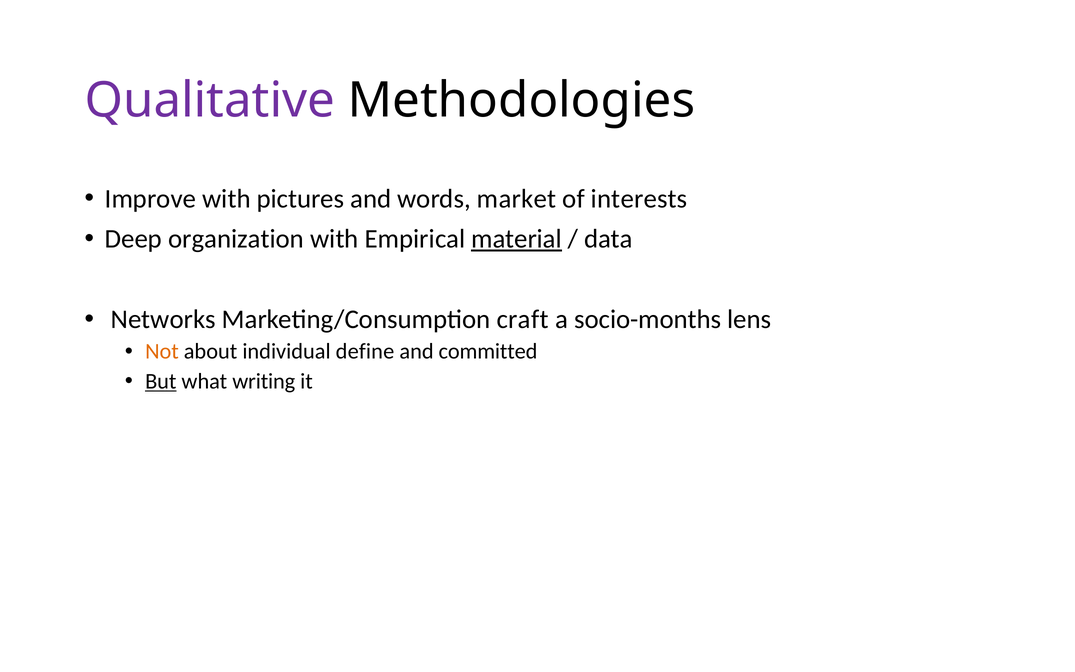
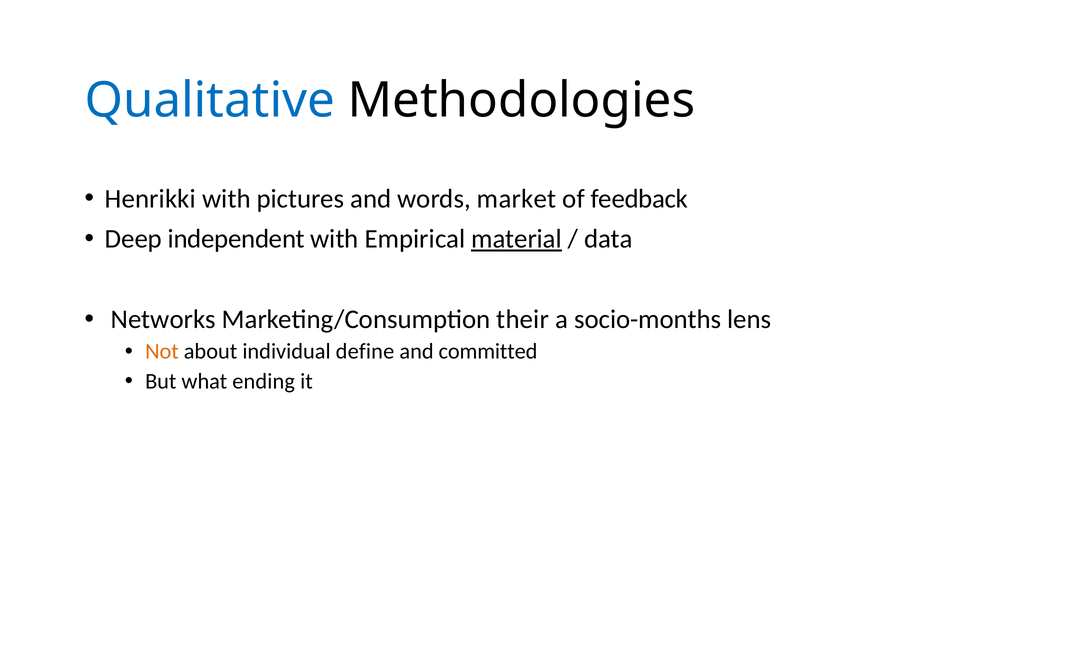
Qualitative colour: purple -> blue
Improve: Improve -> Henrikki
interests: interests -> feedback
organization: organization -> independent
craft: craft -> their
But underline: present -> none
writing: writing -> ending
